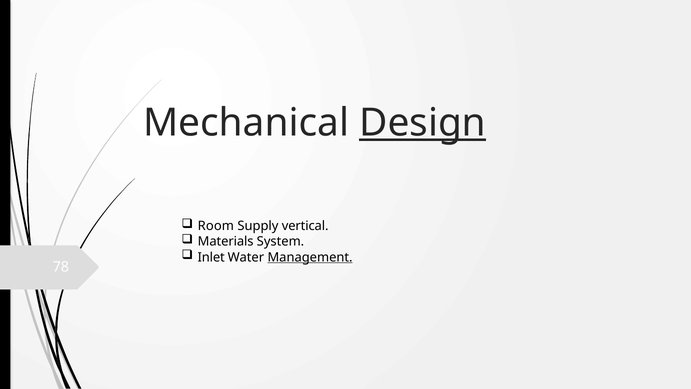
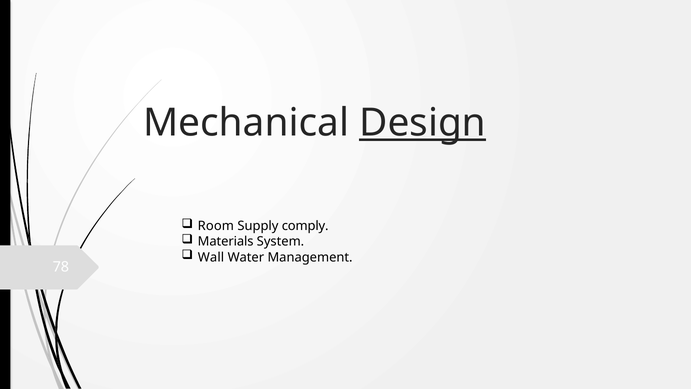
vertical: vertical -> comply
Inlet: Inlet -> Wall
Management underline: present -> none
